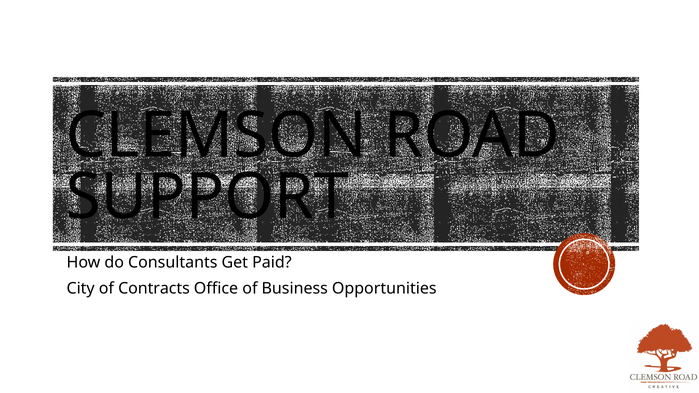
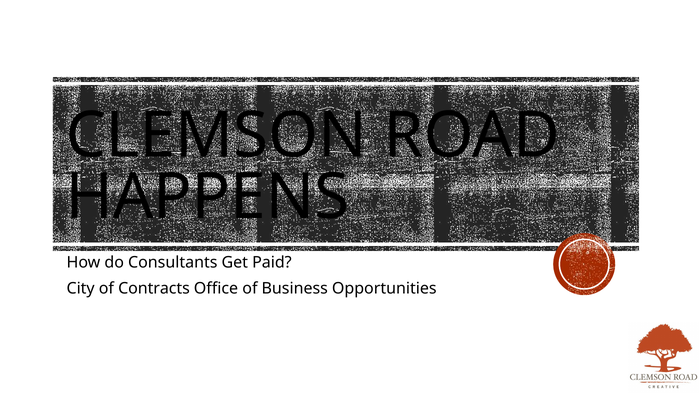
SUPPORT: SUPPORT -> HAPPENS
